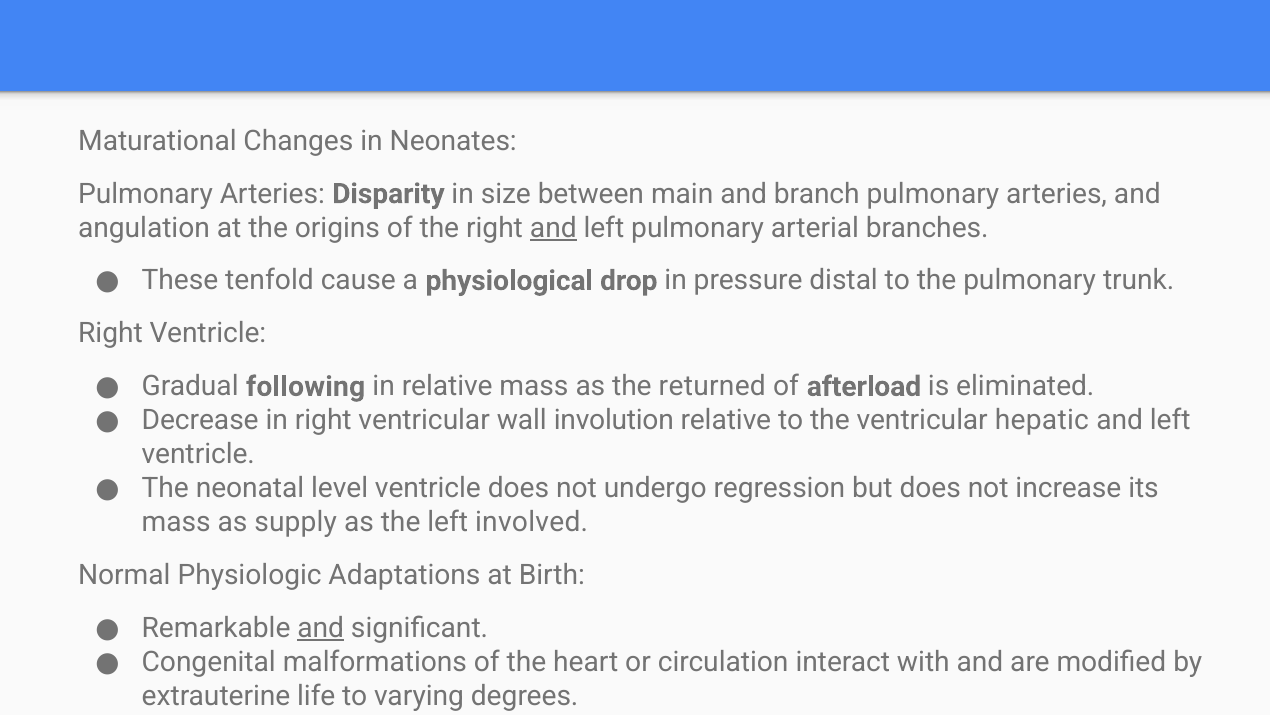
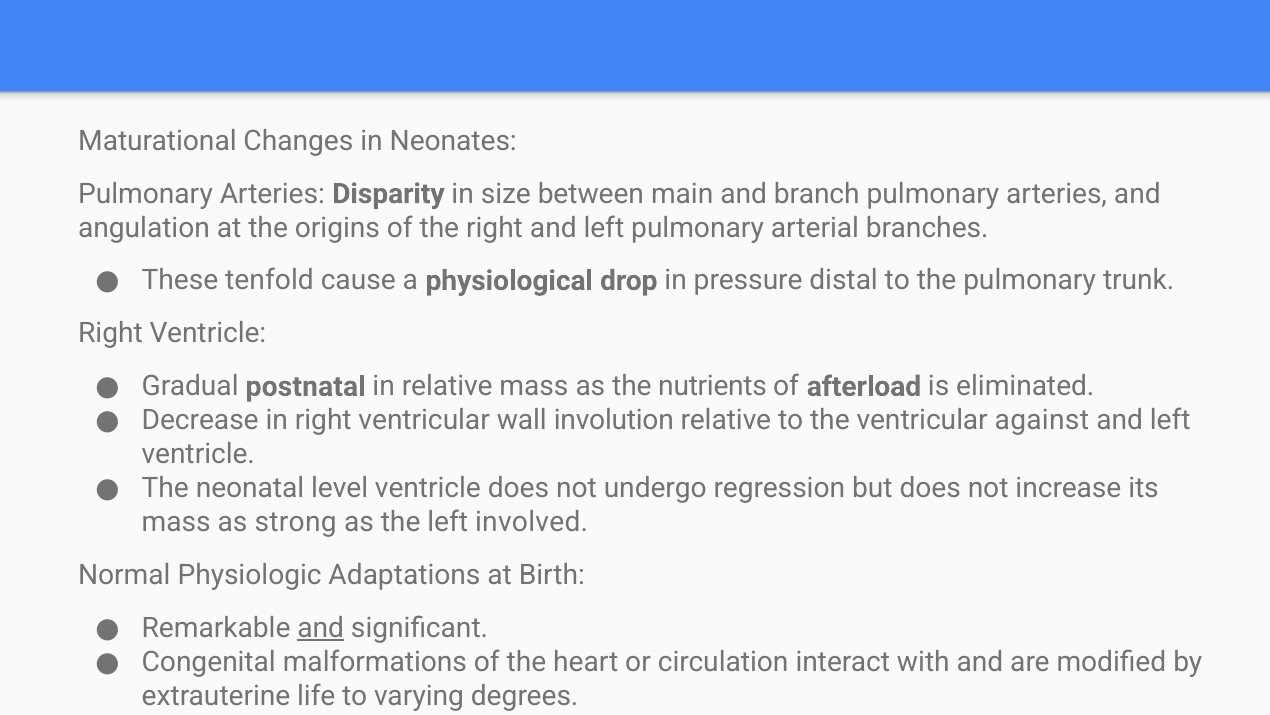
and at (553, 228) underline: present -> none
following: following -> postnatal
returned: returned -> nutrients
hepatic: hepatic -> against
supply: supply -> strong
